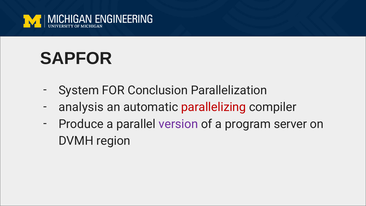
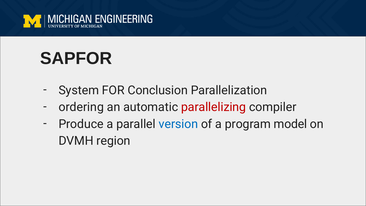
analysis: analysis -> ordering
version colour: purple -> blue
server: server -> model
